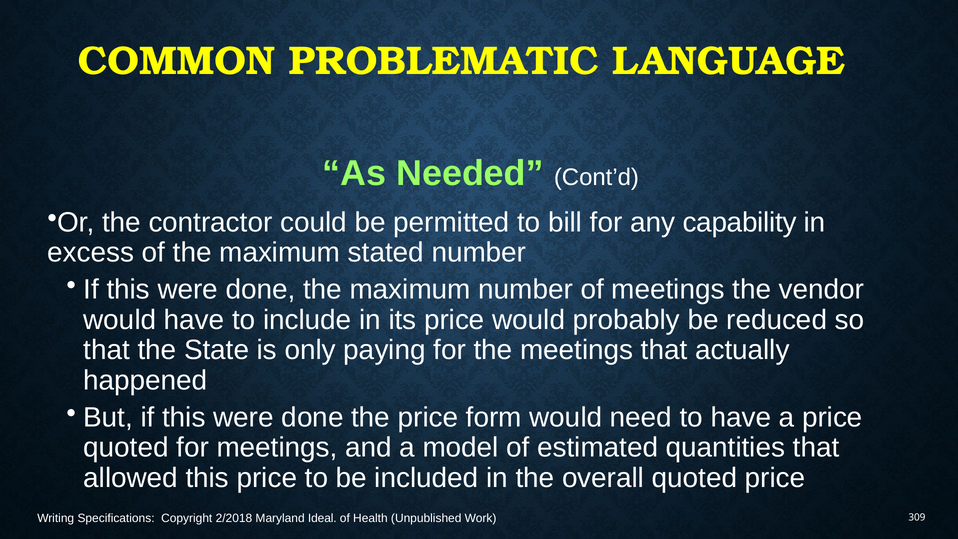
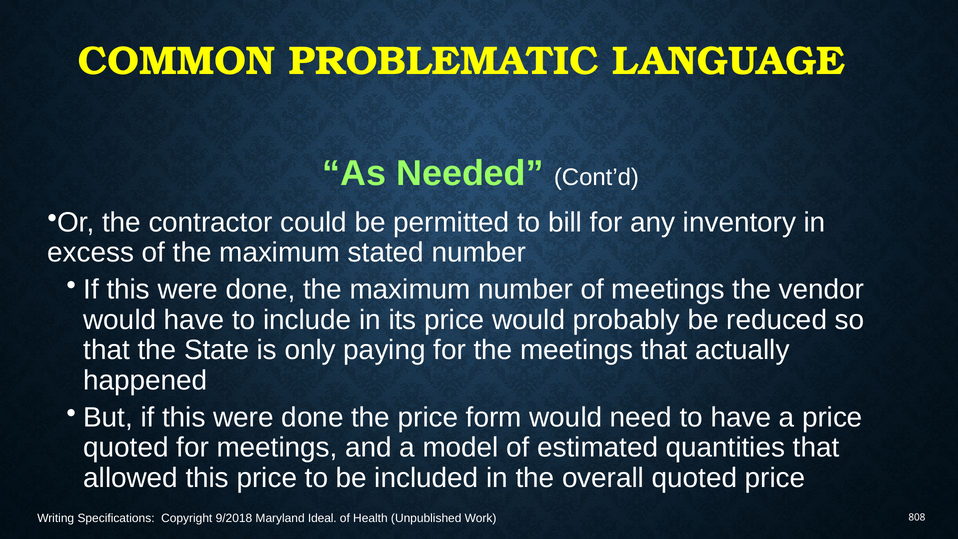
capability: capability -> inventory
2/2018: 2/2018 -> 9/2018
309: 309 -> 808
